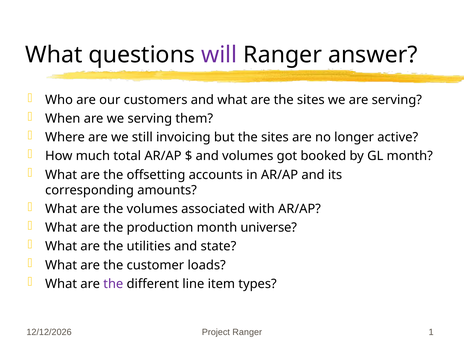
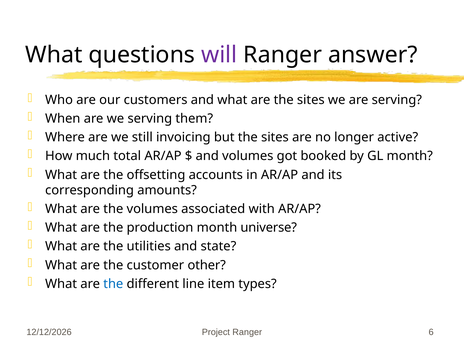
loads: loads -> other
the at (113, 284) colour: purple -> blue
1: 1 -> 6
